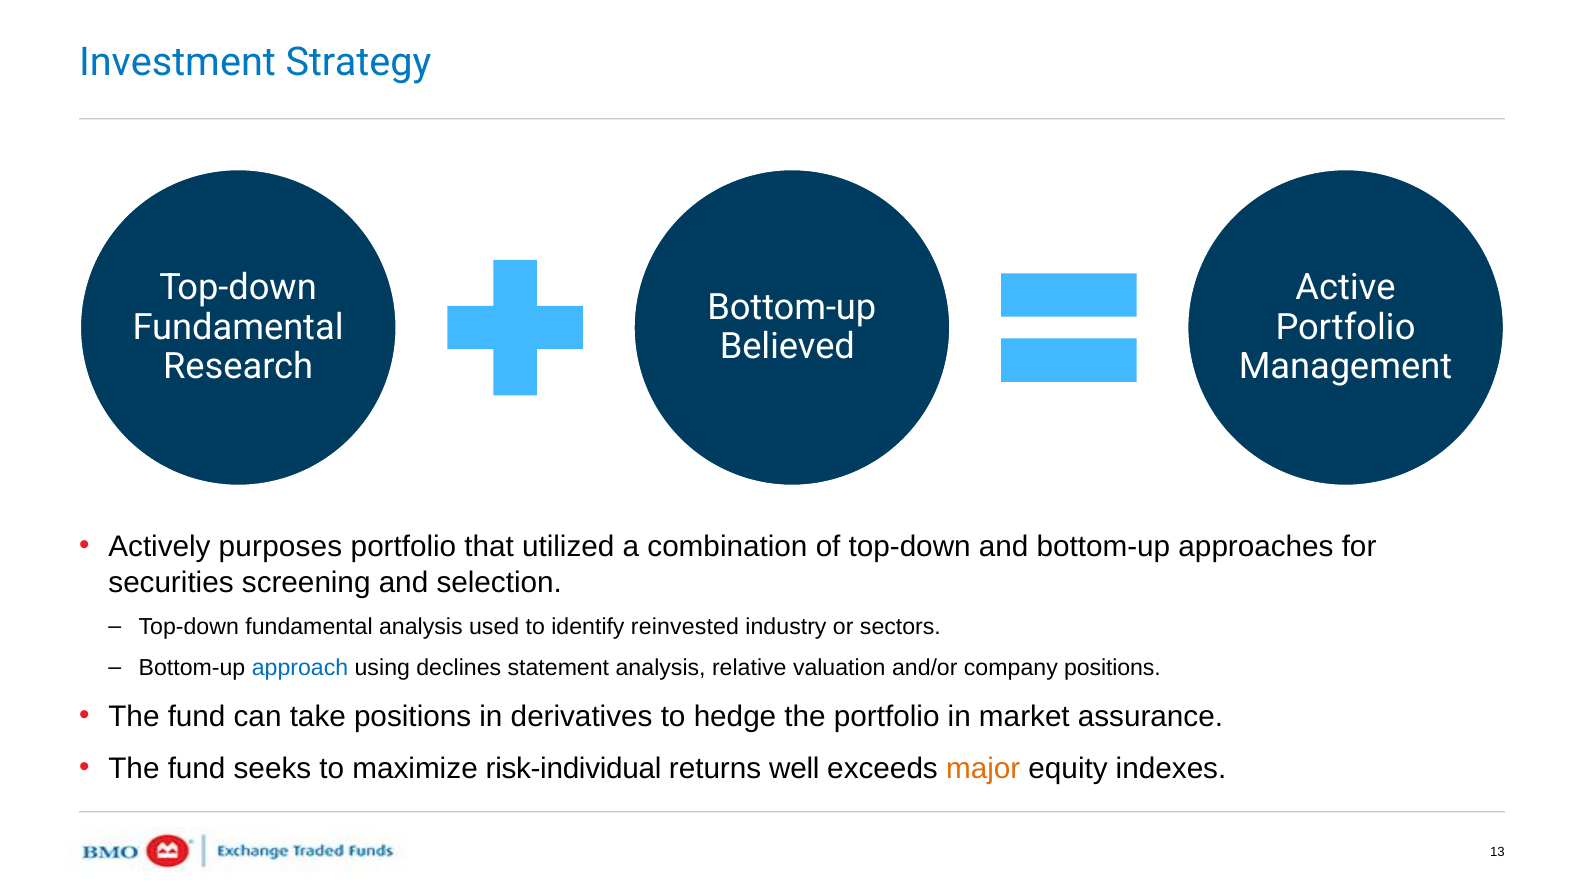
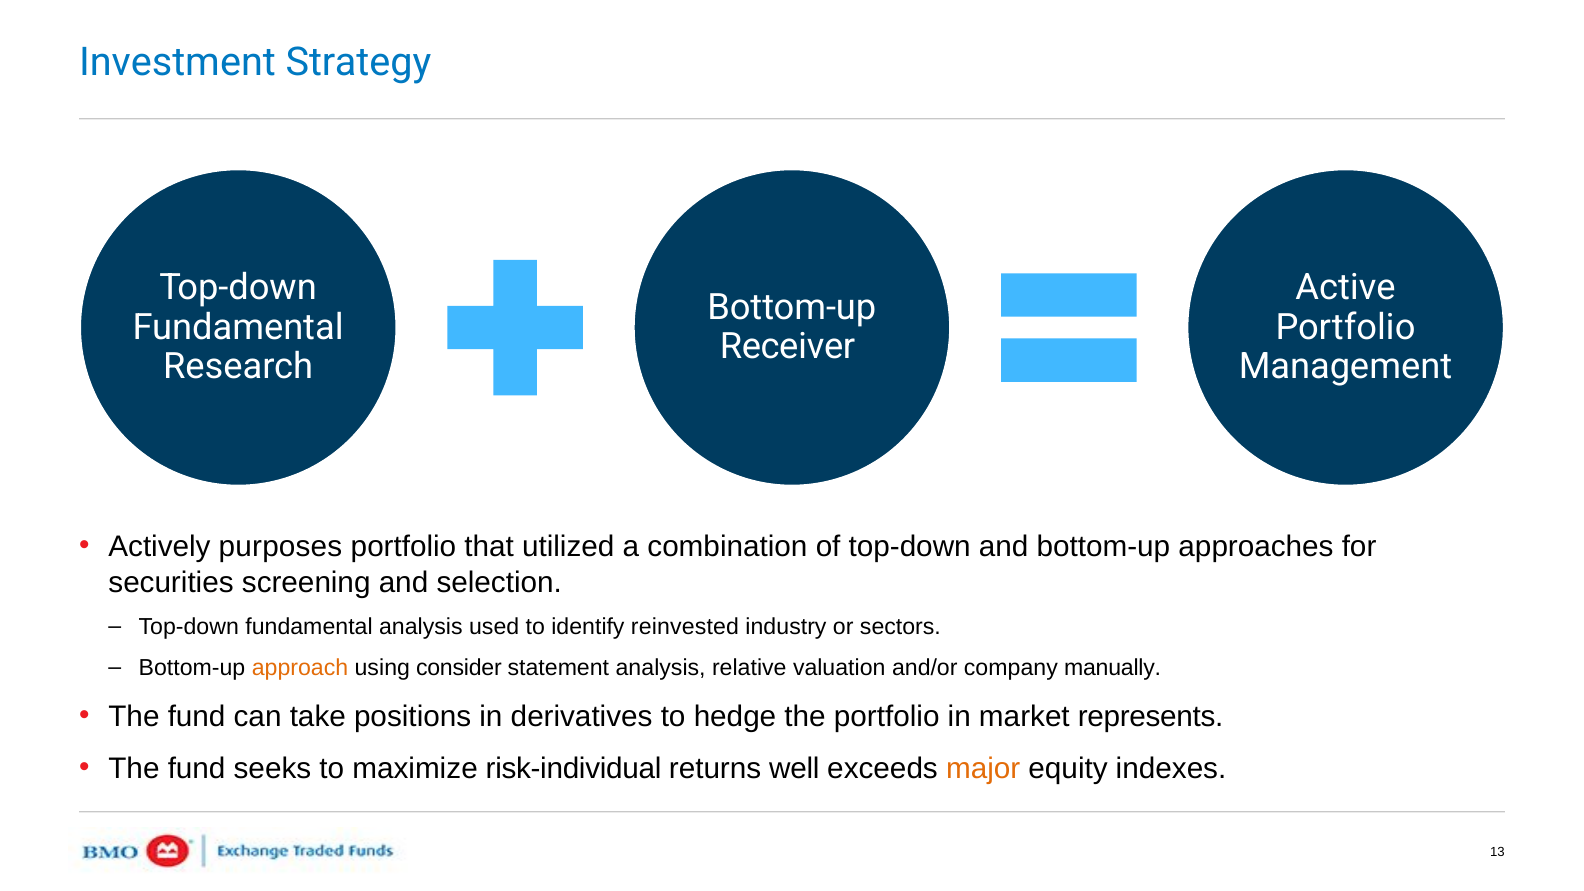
Believed: Believed -> Receiver
approach colour: blue -> orange
declines: declines -> consider
company positions: positions -> manually
assurance: assurance -> represents
